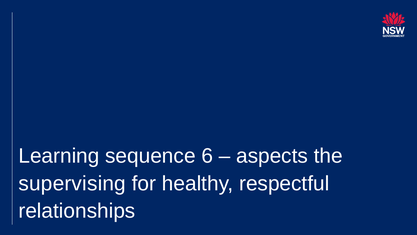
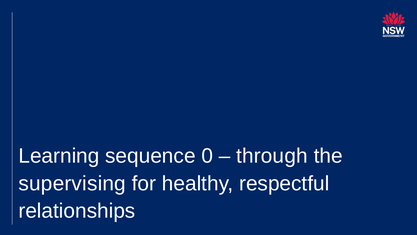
6: 6 -> 0
aspects: aspects -> through
